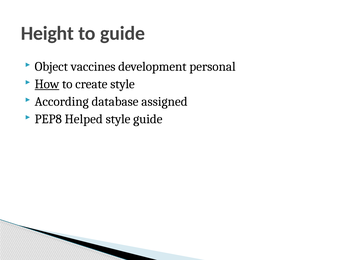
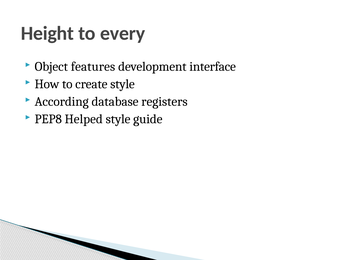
to guide: guide -> every
vaccines: vaccines -> features
personal: personal -> interface
How underline: present -> none
assigned: assigned -> registers
